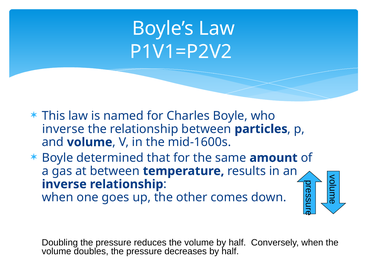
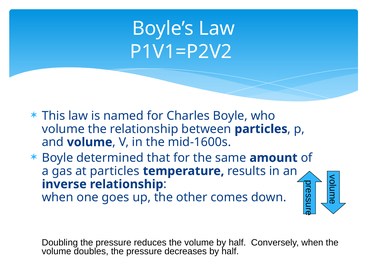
inverse at (63, 129): inverse -> volume
at between: between -> particles
